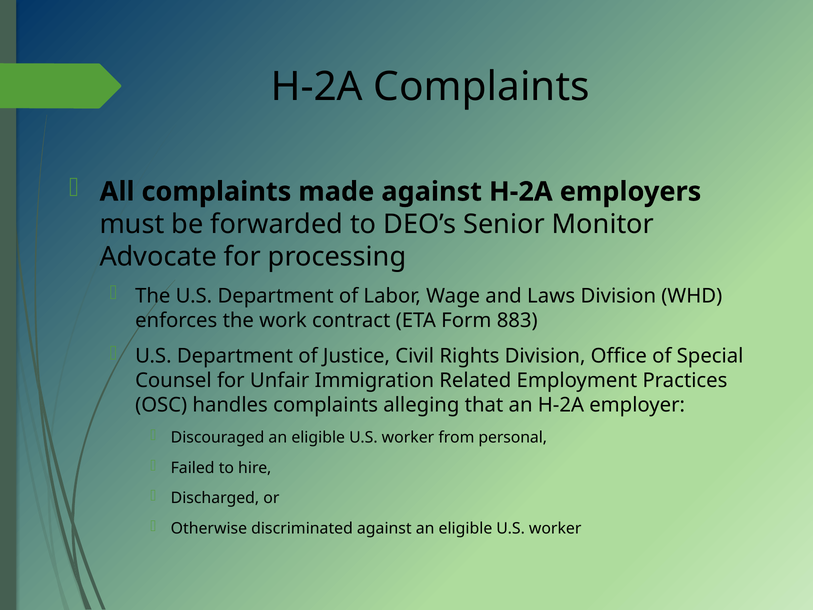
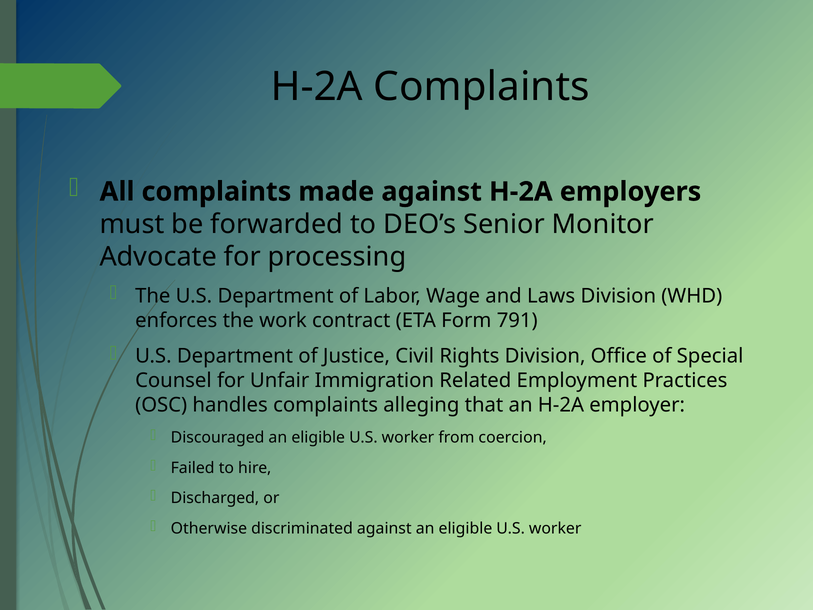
883: 883 -> 791
personal: personal -> coercion
